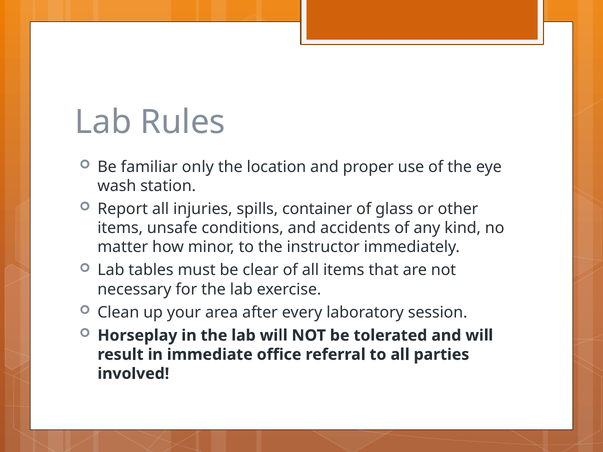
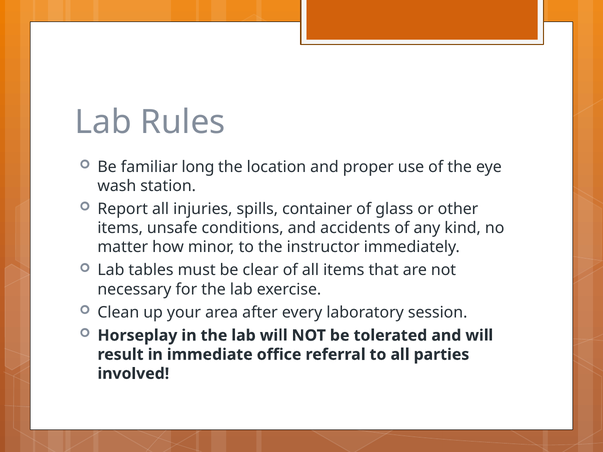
only: only -> long
